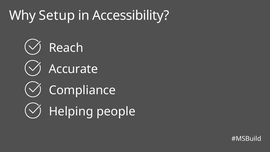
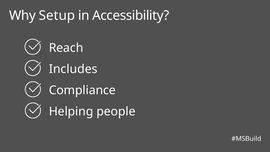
Accurate: Accurate -> Includes
